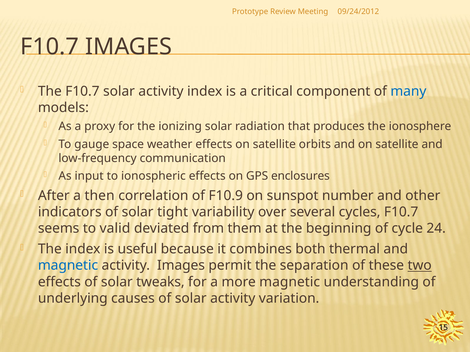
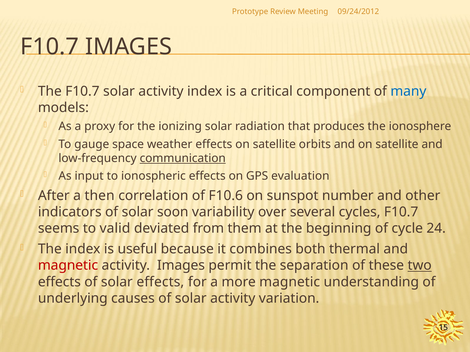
communication underline: none -> present
enclosures: enclosures -> evaluation
F10.9: F10.9 -> F10.6
tight: tight -> soon
magnetic at (68, 266) colour: blue -> red
solar tweaks: tweaks -> effects
